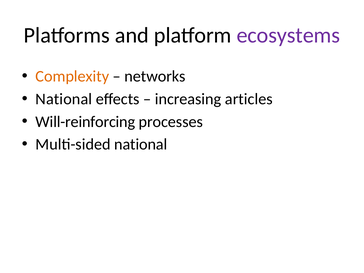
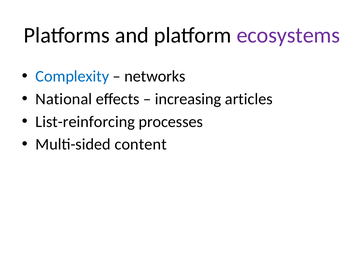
Complexity colour: orange -> blue
Will-reinforcing: Will-reinforcing -> List-reinforcing
Multi-sided national: national -> content
